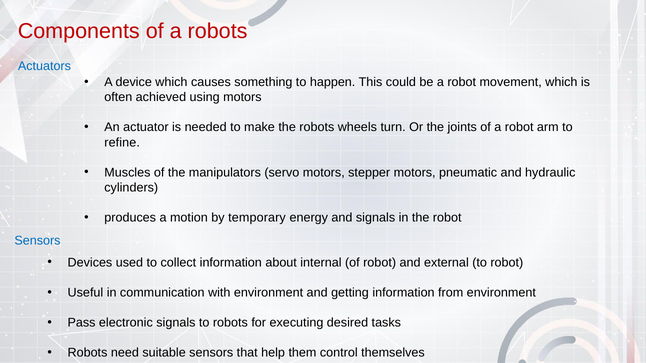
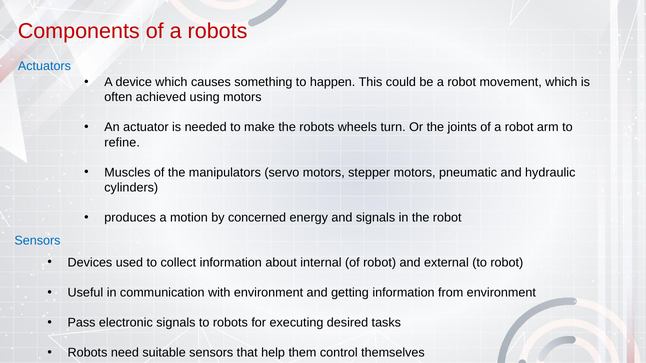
temporary: temporary -> concerned
